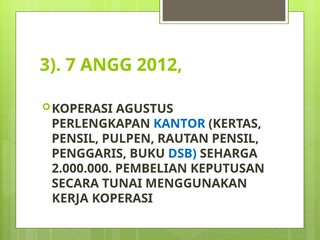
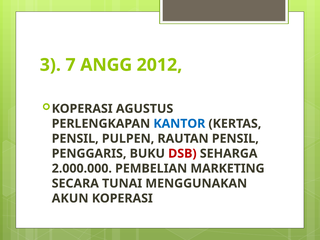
DSB colour: blue -> red
KEPUTUSAN: KEPUTUSAN -> MARKETING
KERJA: KERJA -> AKUN
